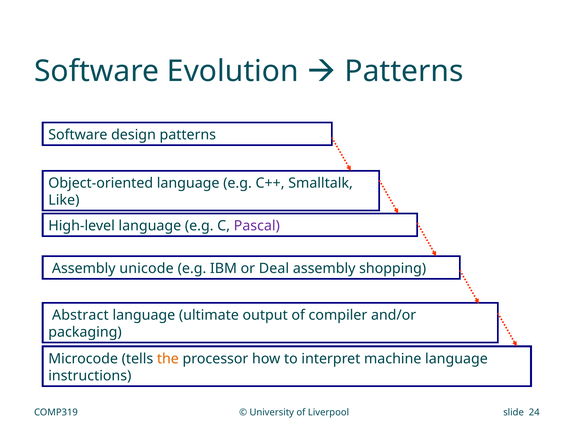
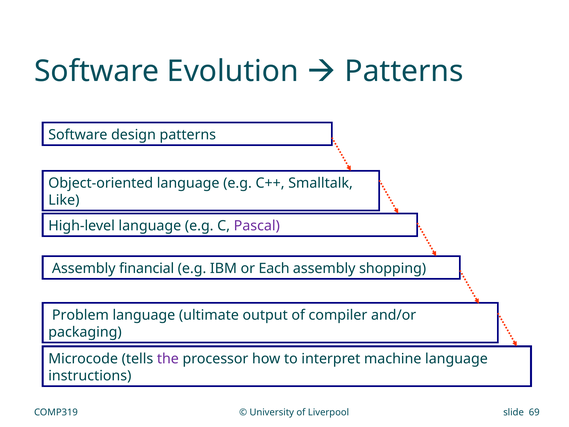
unicode: unicode -> financial
Deal: Deal -> Each
Abstract: Abstract -> Problem
the colour: orange -> purple
24: 24 -> 69
